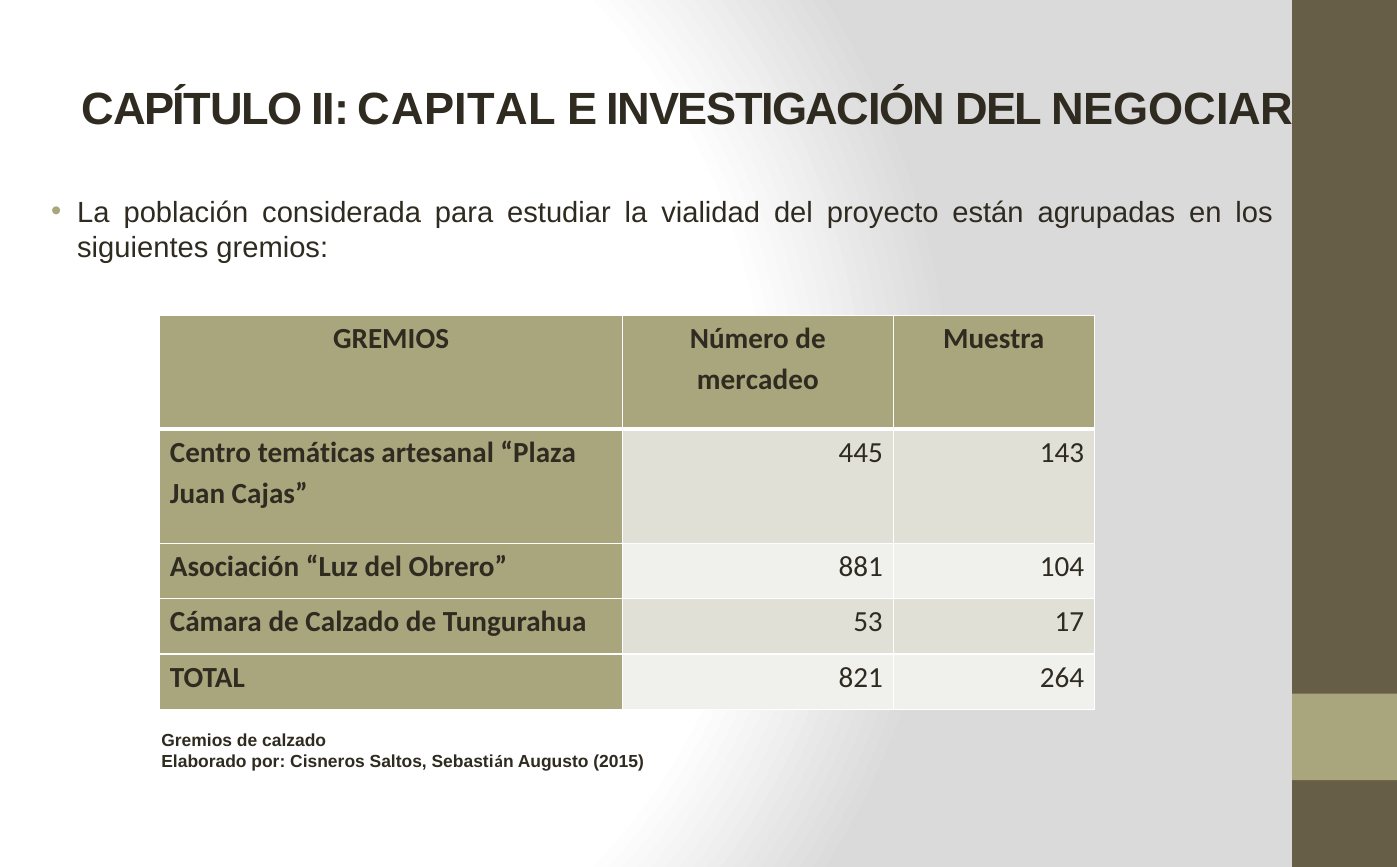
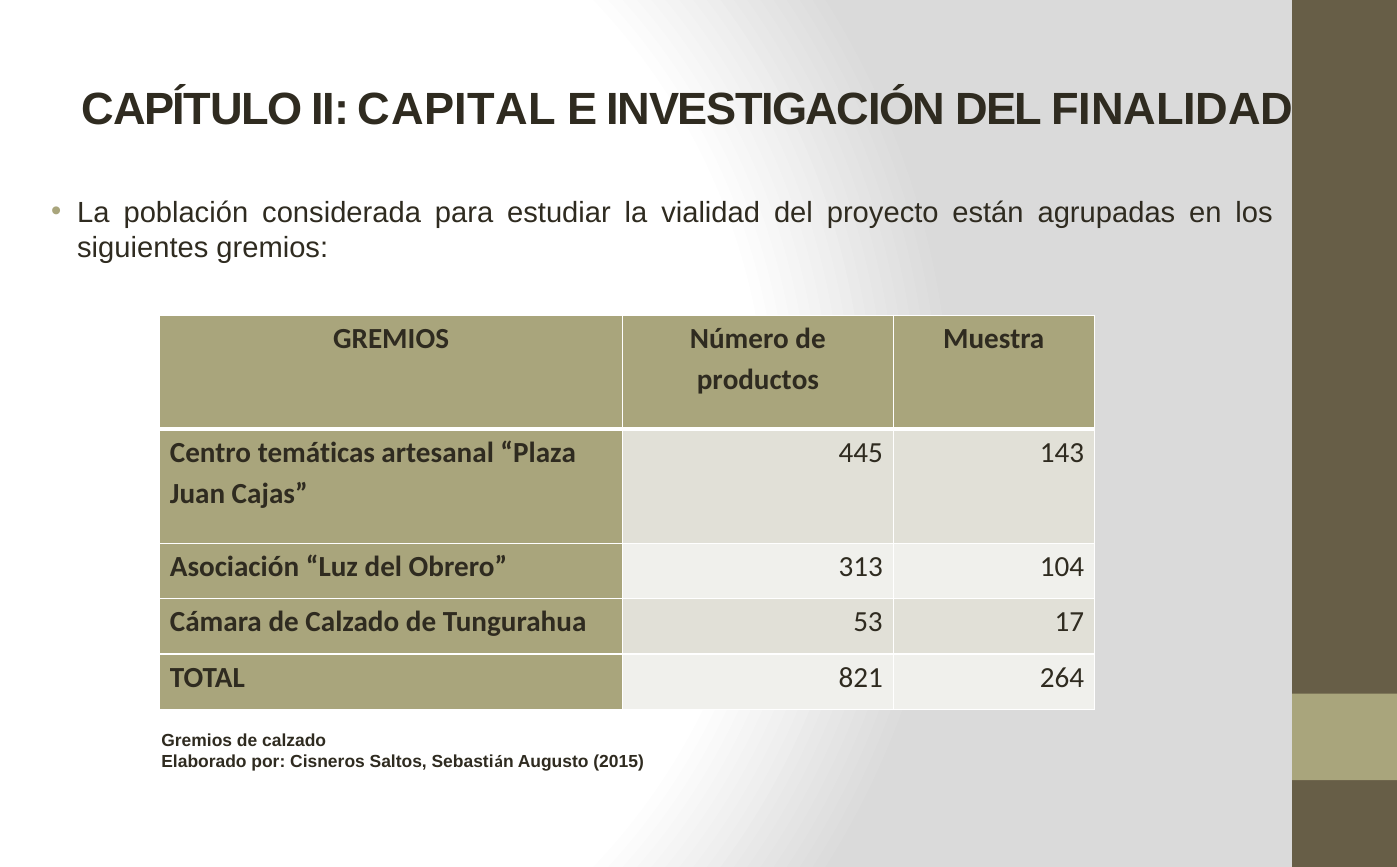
NEGOCIAR: NEGOCIAR -> FINALIDAD
mercadeo: mercadeo -> productos
881: 881 -> 313
